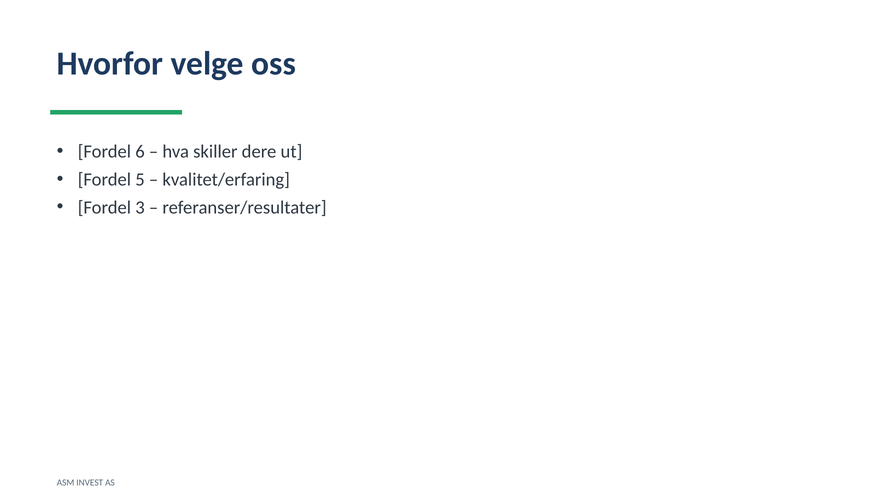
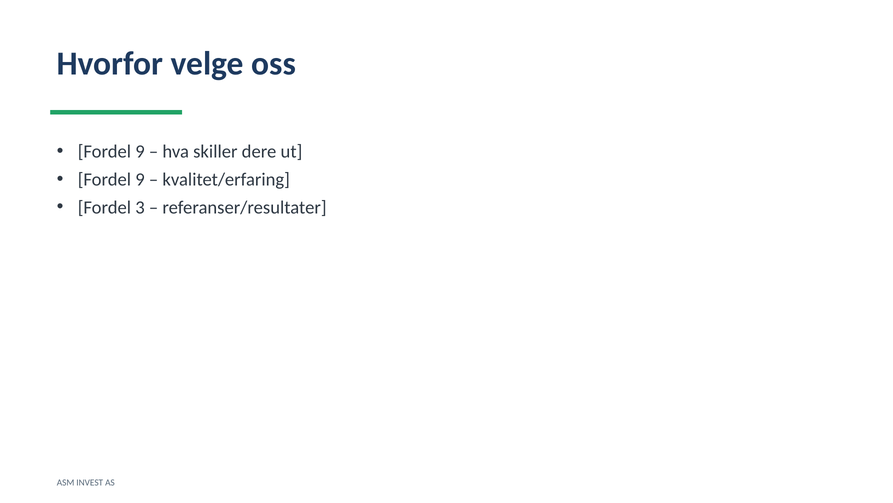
6 at (140, 151): 6 -> 9
5 at (140, 179): 5 -> 9
